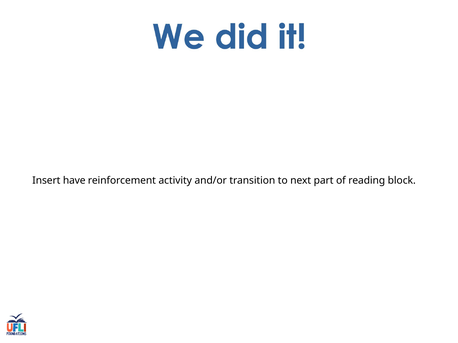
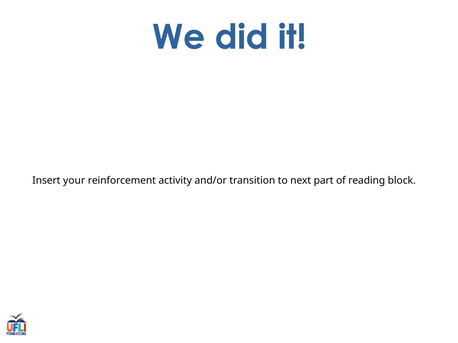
have: have -> your
